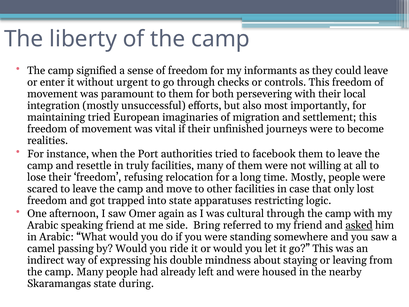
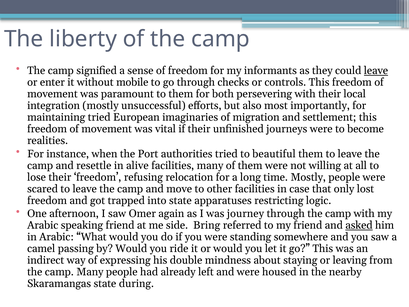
leave at (376, 71) underline: none -> present
urgent: urgent -> mobile
facebook: facebook -> beautiful
truly: truly -> alive
cultural: cultural -> journey
